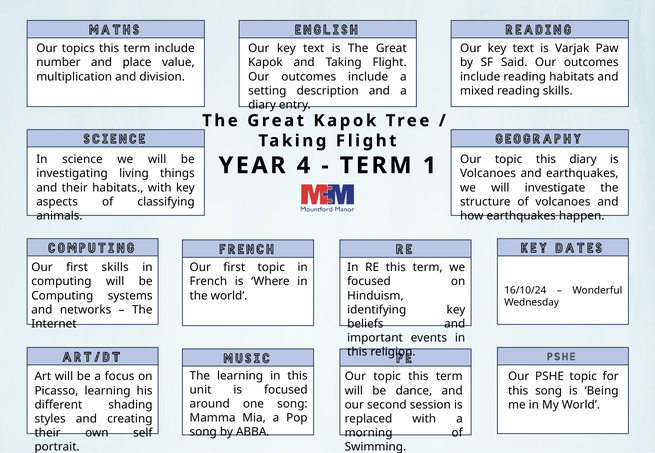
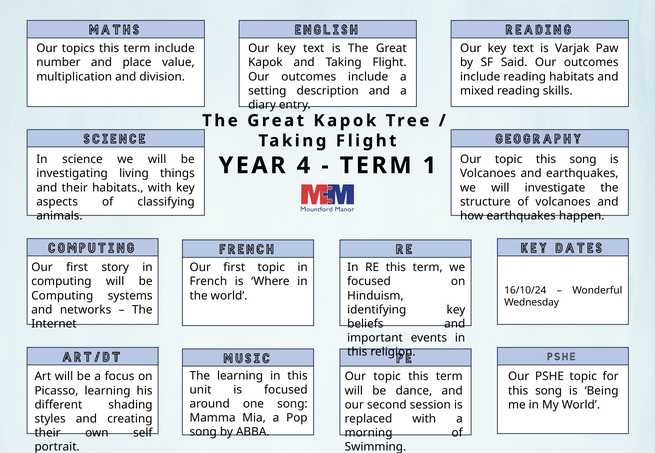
topic this diary: diary -> song
first skills: skills -> story
